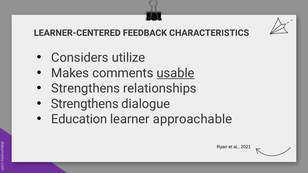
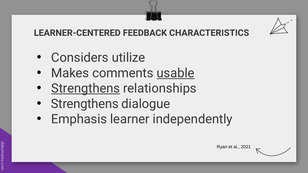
Strengthens at (86, 89) underline: none -> present
Education: Education -> Emphasis
approachable: approachable -> independently
